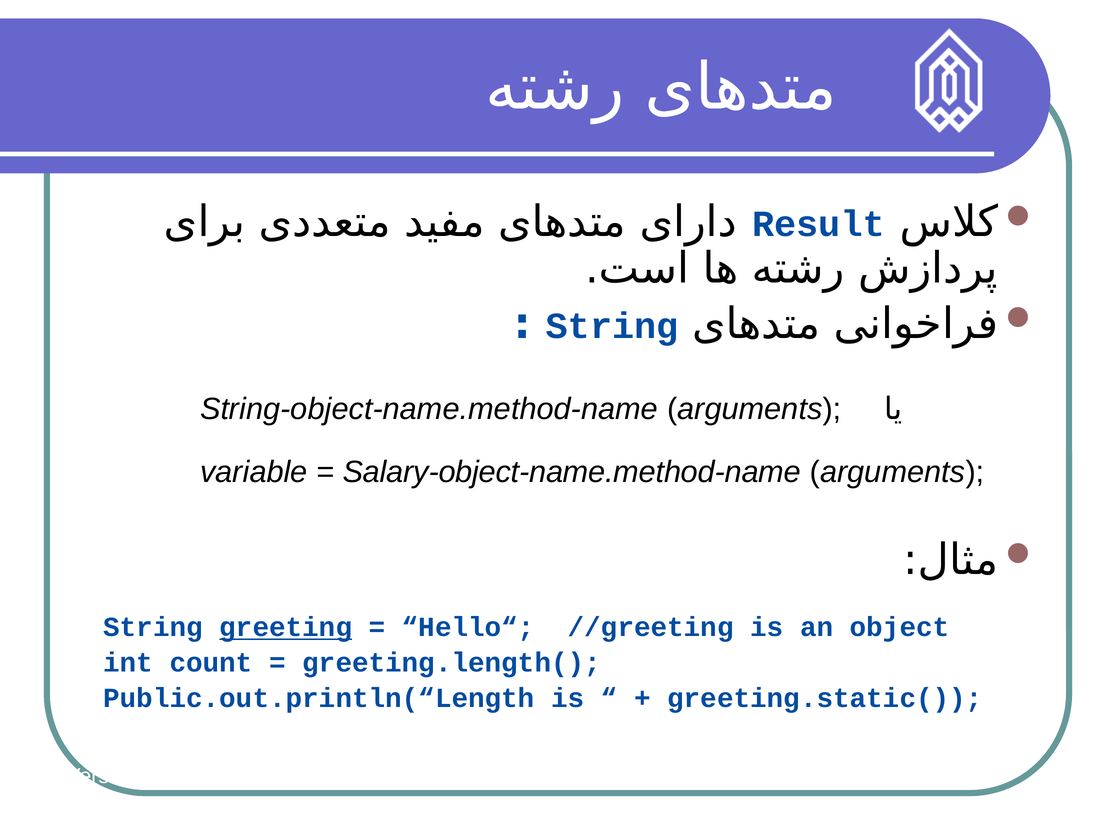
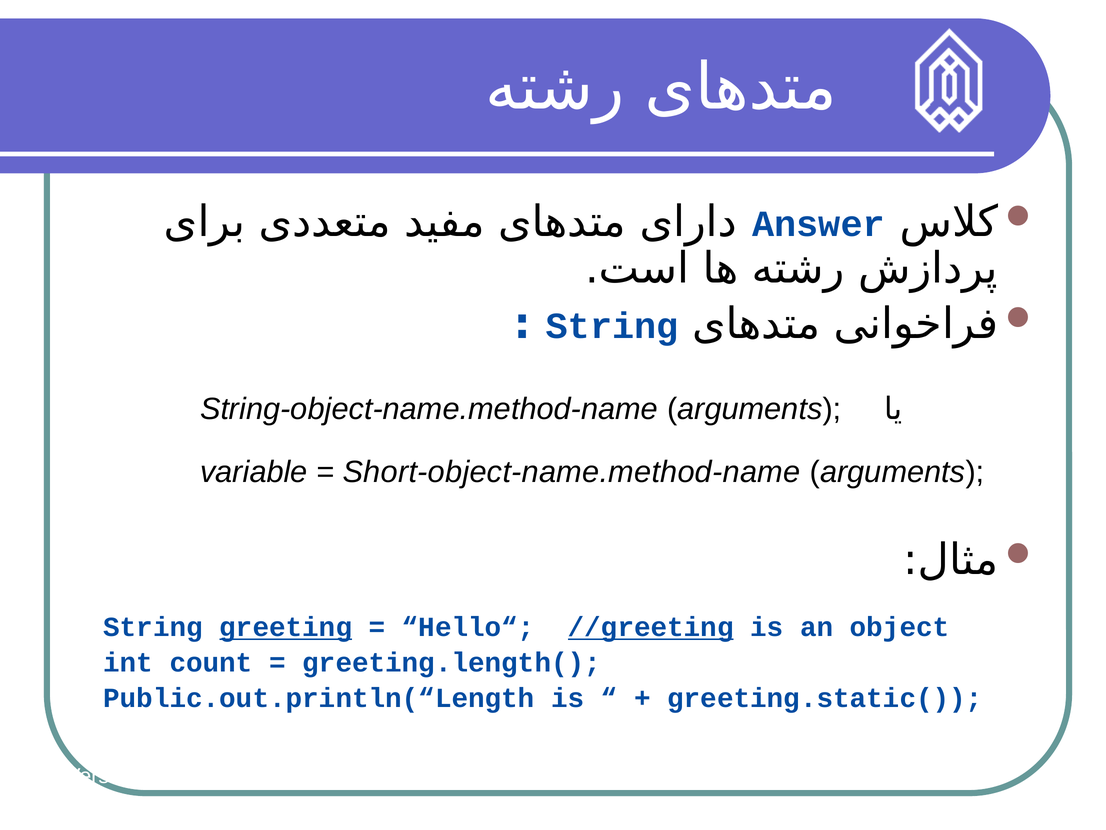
Result: Result -> Answer
Salary-object-name.method-name: Salary-object-name.method-name -> Short-object-name.method-name
//greeting underline: none -> present
